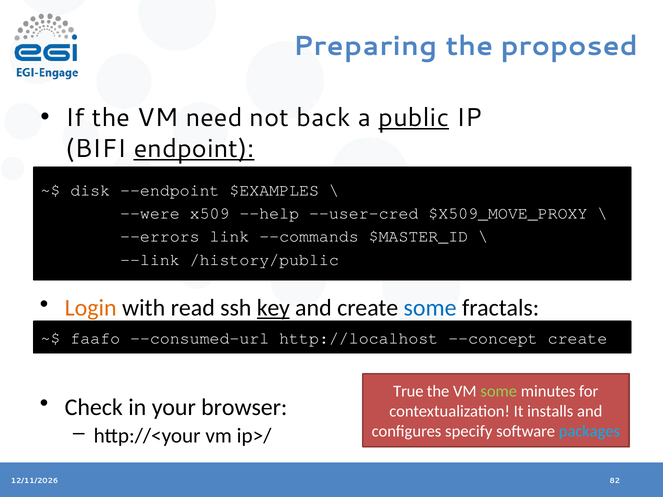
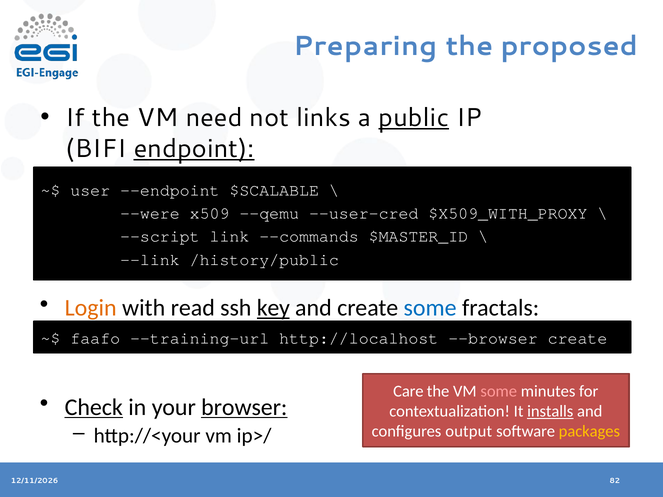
back: back -> links
disk: disk -> user
$EXAMPLES: $EXAMPLES -> $SCALABLE
--help: --help -> --qemu
$X509_MOVE_PROXY: $X509_MOVE_PROXY -> $X509_WITH_PROXY
--errors: --errors -> --script
--consumed-url: --consumed-url -> --training-url
--concept: --concept -> --browser
True: True -> Care
some at (499, 392) colour: light green -> pink
Check underline: none -> present
browser underline: none -> present
installs underline: none -> present
specify: specify -> output
packages colour: light blue -> yellow
